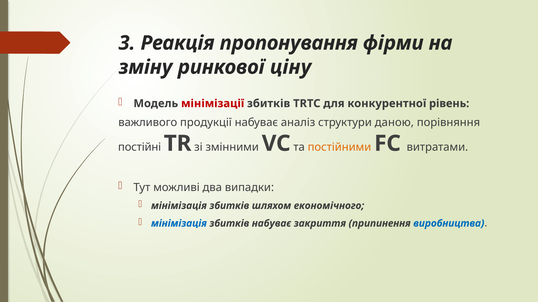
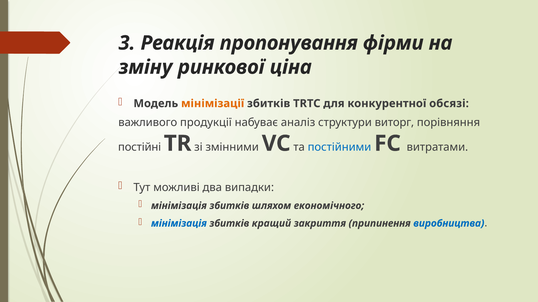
ціну: ціну -> ціна
мінімізації colour: red -> orange
рівень: рівень -> обсязі
даною: даною -> виторг
постійними colour: orange -> blue
збитків набуває: набуває -> кращий
